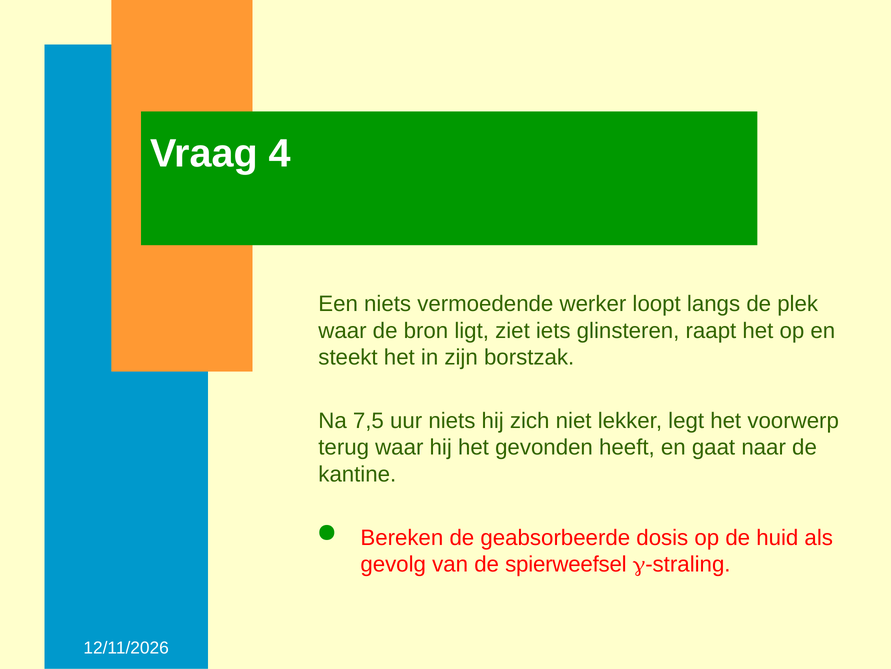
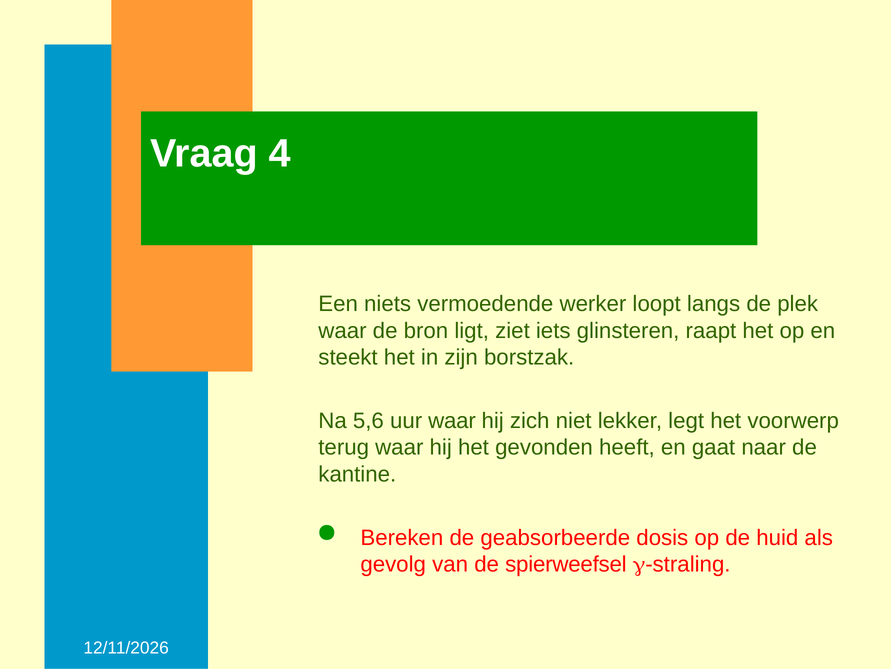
7,5: 7,5 -> 5,6
uur niets: niets -> waar
